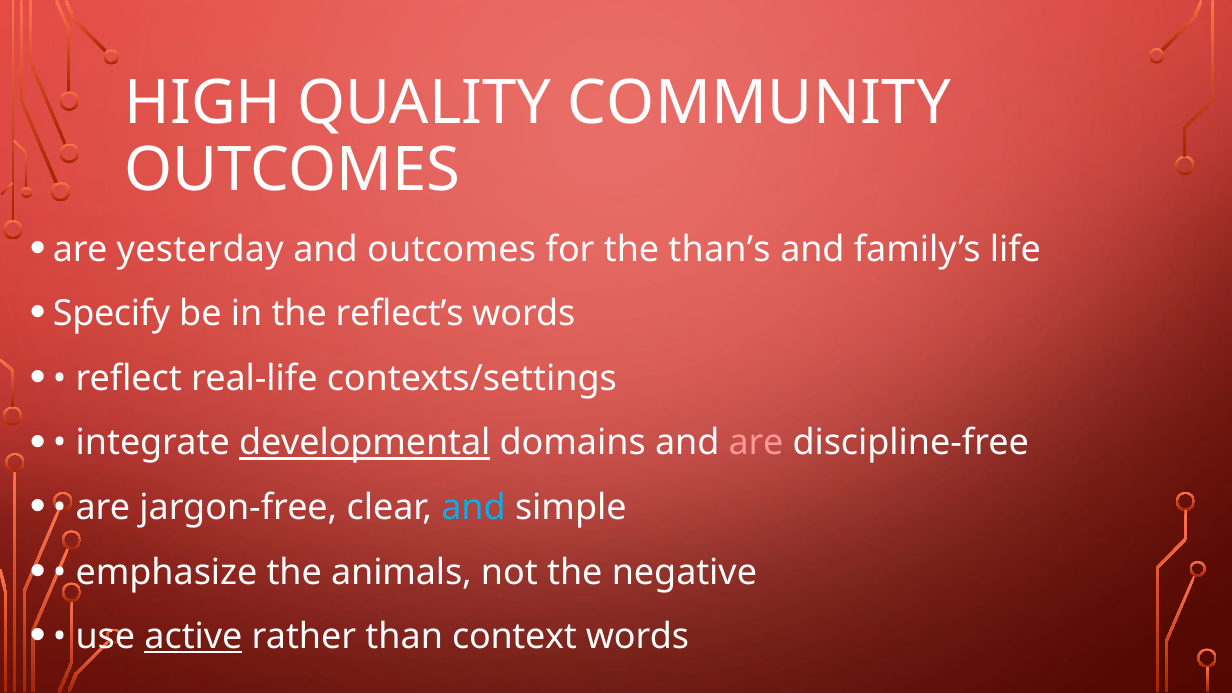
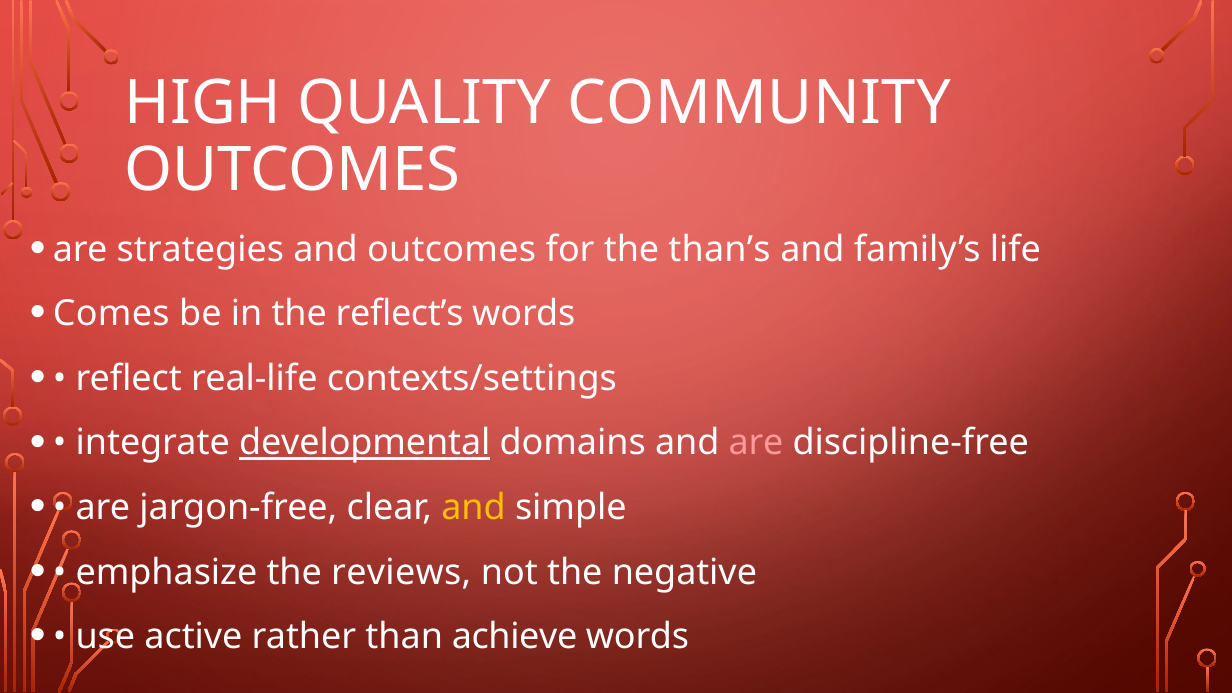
yesterday: yesterday -> strategies
Specify: Specify -> Comes
and at (474, 508) colour: light blue -> yellow
animals: animals -> reviews
active underline: present -> none
context: context -> achieve
